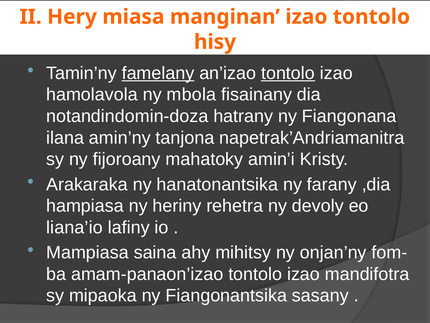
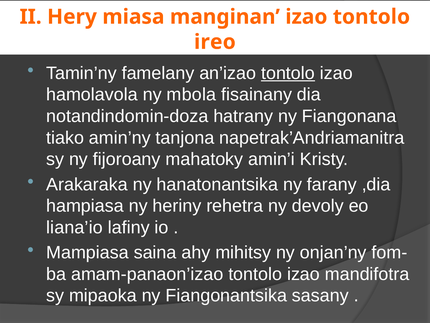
hisy: hisy -> ireo
famelany underline: present -> none
ilana: ilana -> tiako
